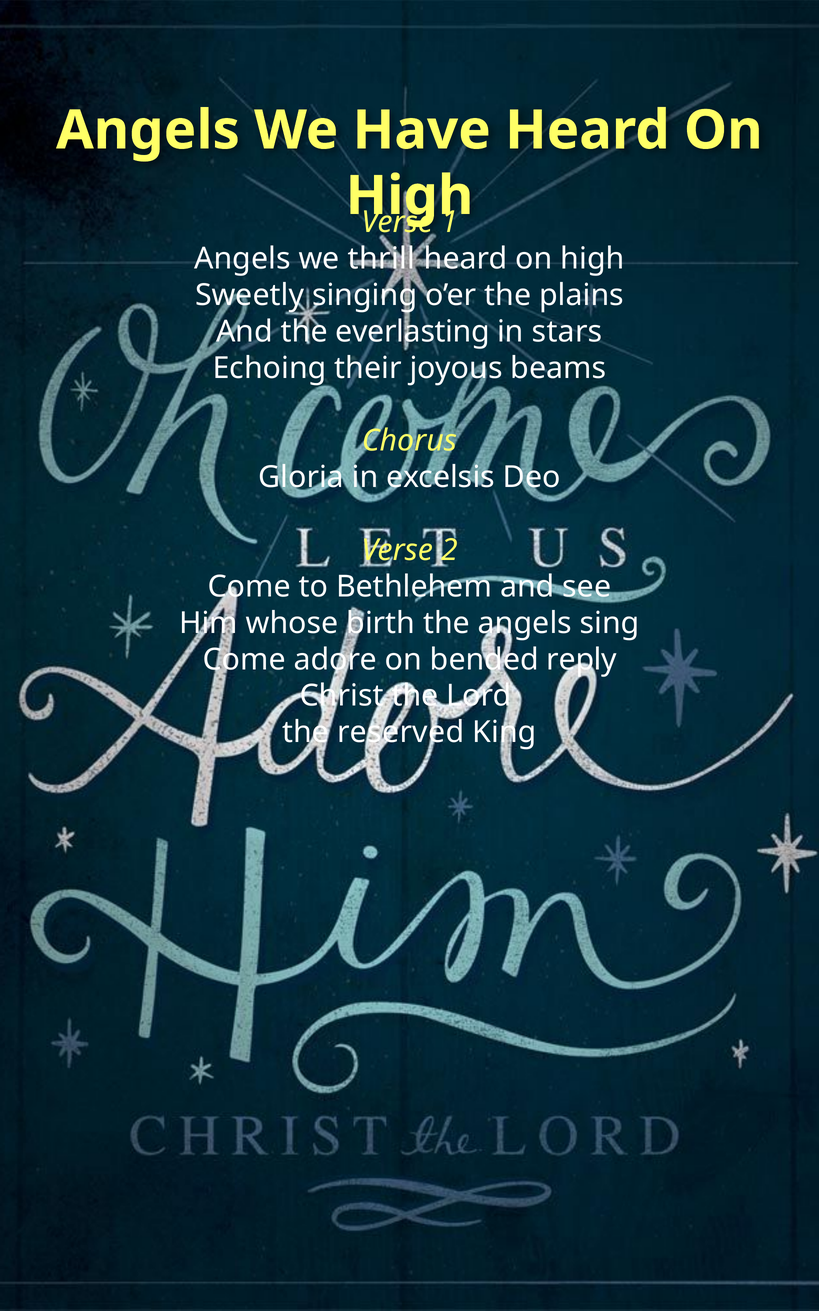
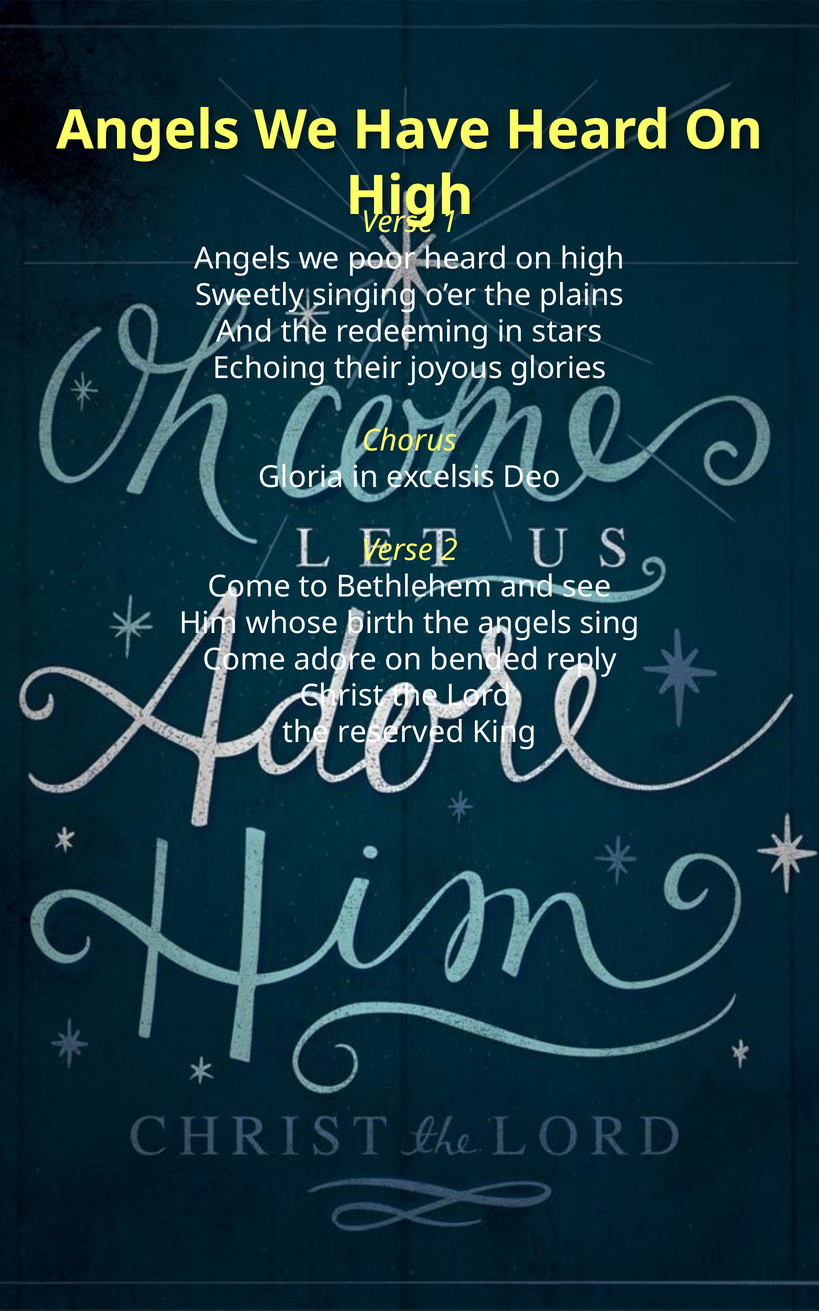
thrill: thrill -> poor
everlasting: everlasting -> redeeming
beams: beams -> glories
